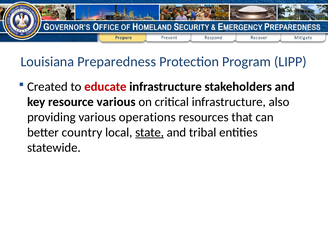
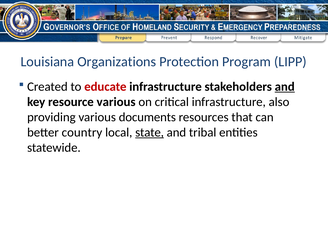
Preparedness: Preparedness -> Organizations
and at (285, 87) underline: none -> present
operations: operations -> documents
